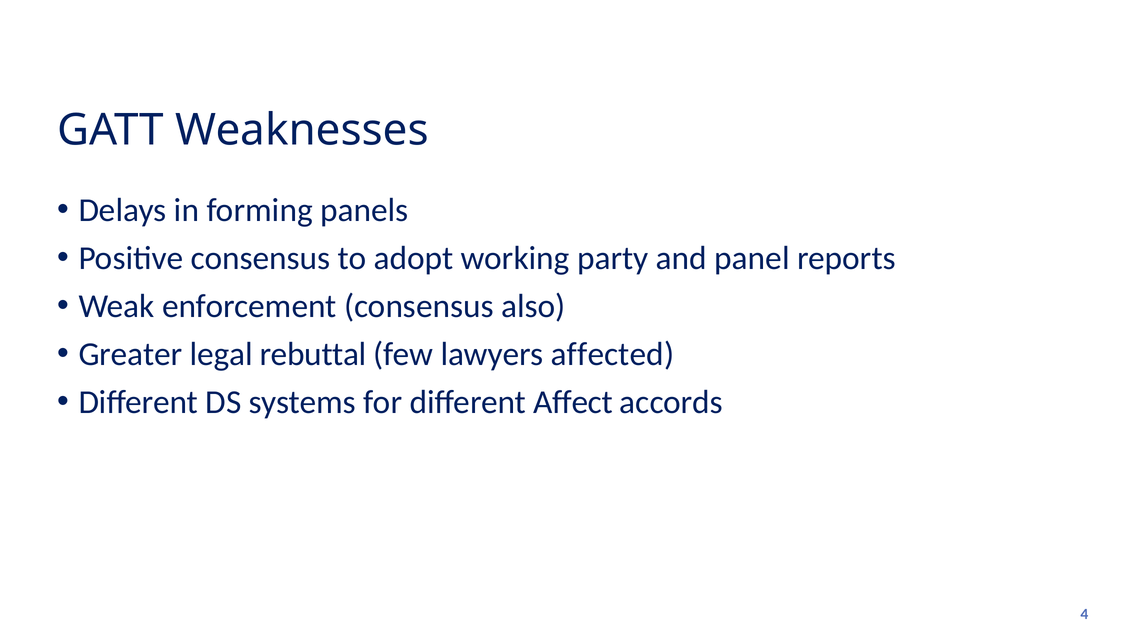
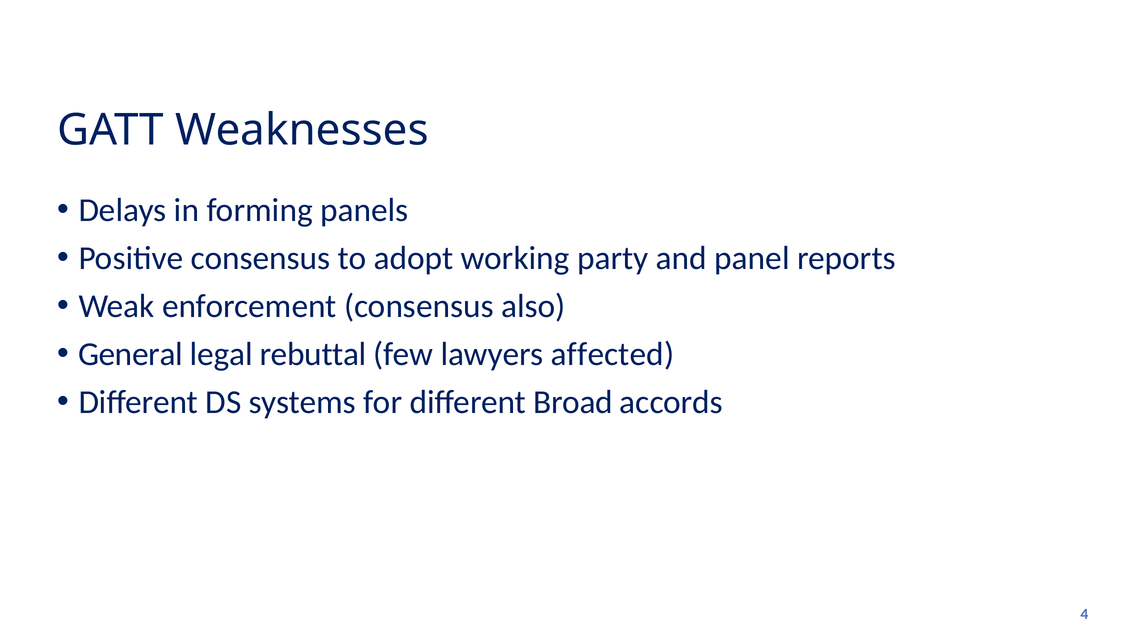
Greater: Greater -> General
Affect: Affect -> Broad
